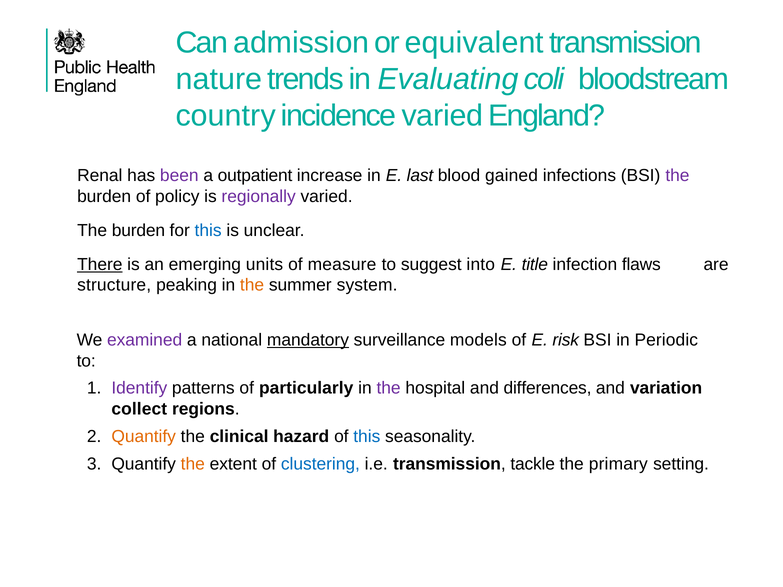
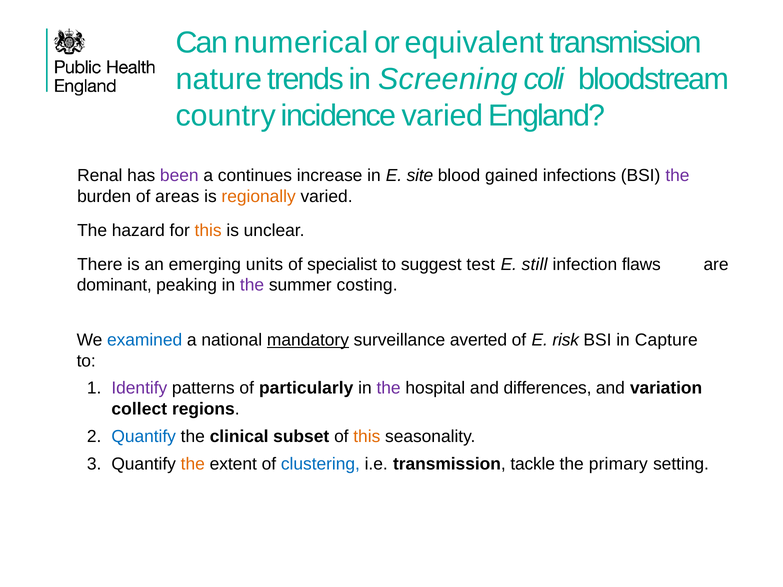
admission: admission -> numerical
Evaluating: Evaluating -> Screening
outpatient: outpatient -> continues
last: last -> site
policy: policy -> areas
regionally colour: purple -> orange
burden at (138, 231): burden -> hazard
this at (208, 231) colour: blue -> orange
There underline: present -> none
measure: measure -> specialist
into: into -> test
title: title -> still
structure: structure -> dominant
the at (252, 285) colour: orange -> purple
system: system -> costing
examined colour: purple -> blue
models: models -> averted
Periodic: Periodic -> Capture
Quantify at (144, 437) colour: orange -> blue
hazard: hazard -> subset
this at (367, 437) colour: blue -> orange
